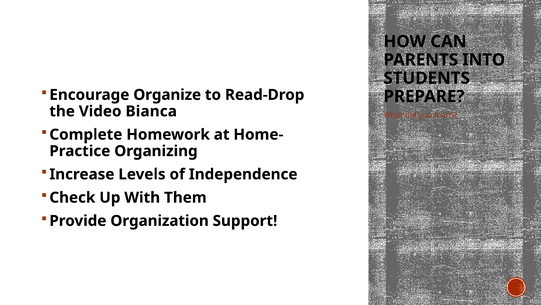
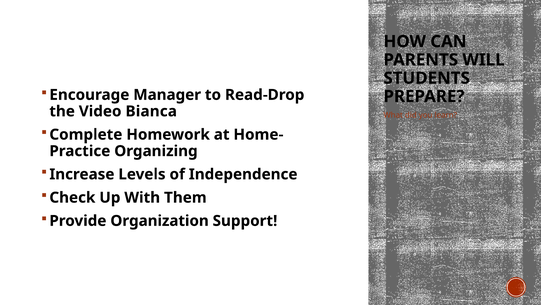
INTO: INTO -> WILL
Organize: Organize -> Manager
